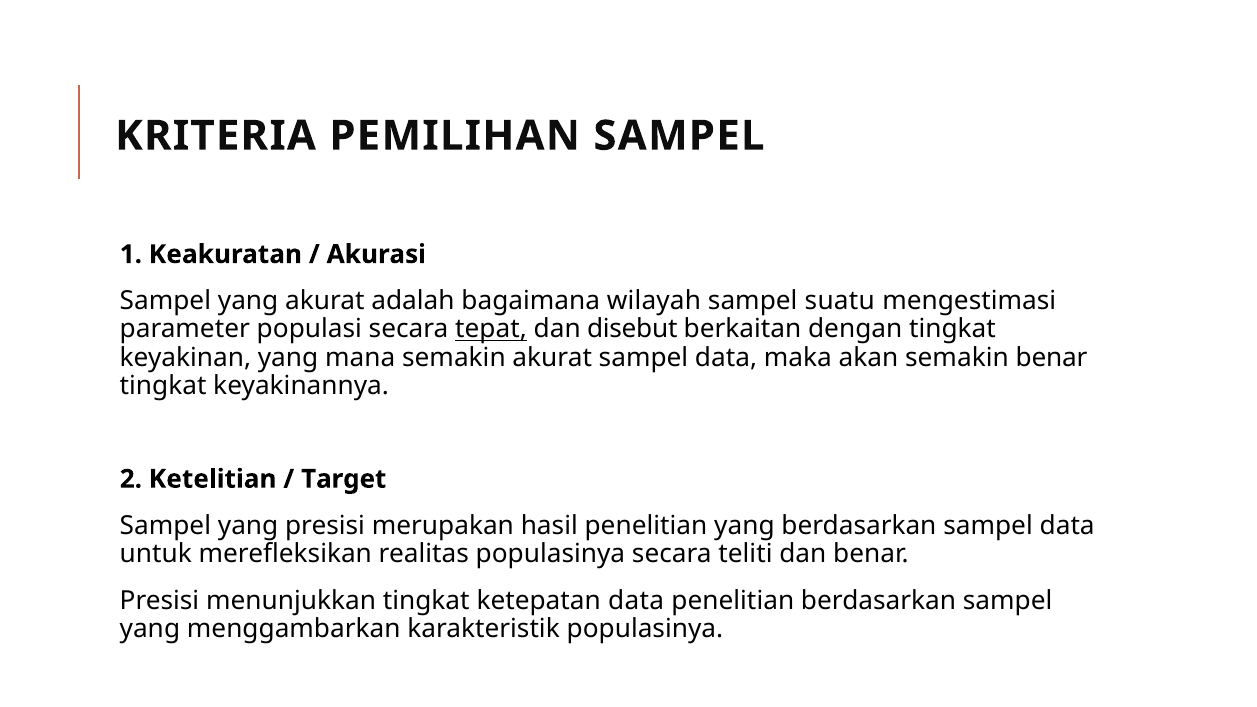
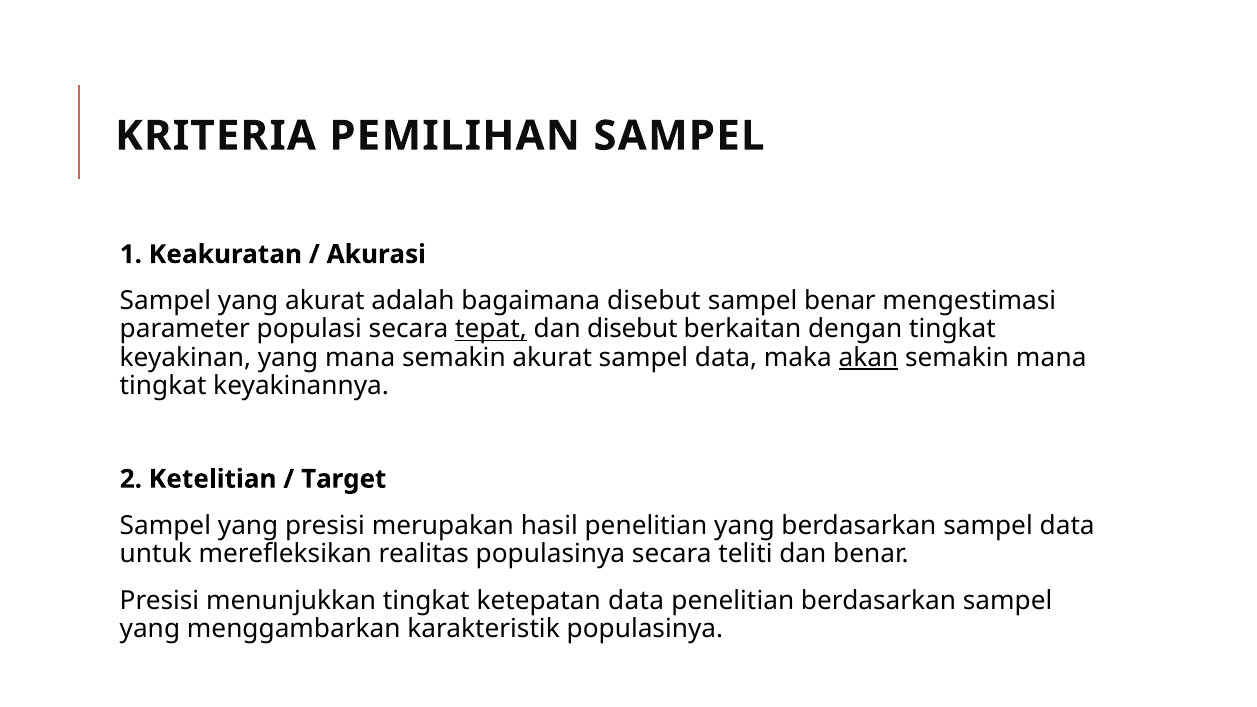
bagaimana wilayah: wilayah -> disebut
sampel suatu: suatu -> benar
akan underline: none -> present
semakin benar: benar -> mana
